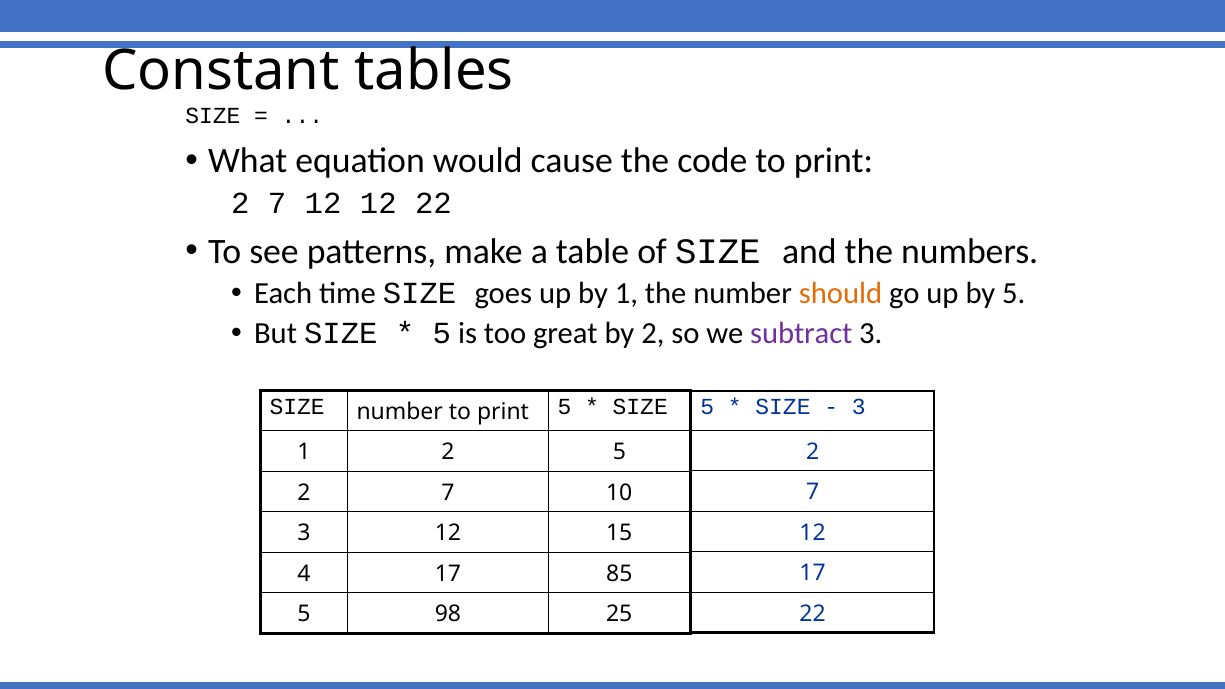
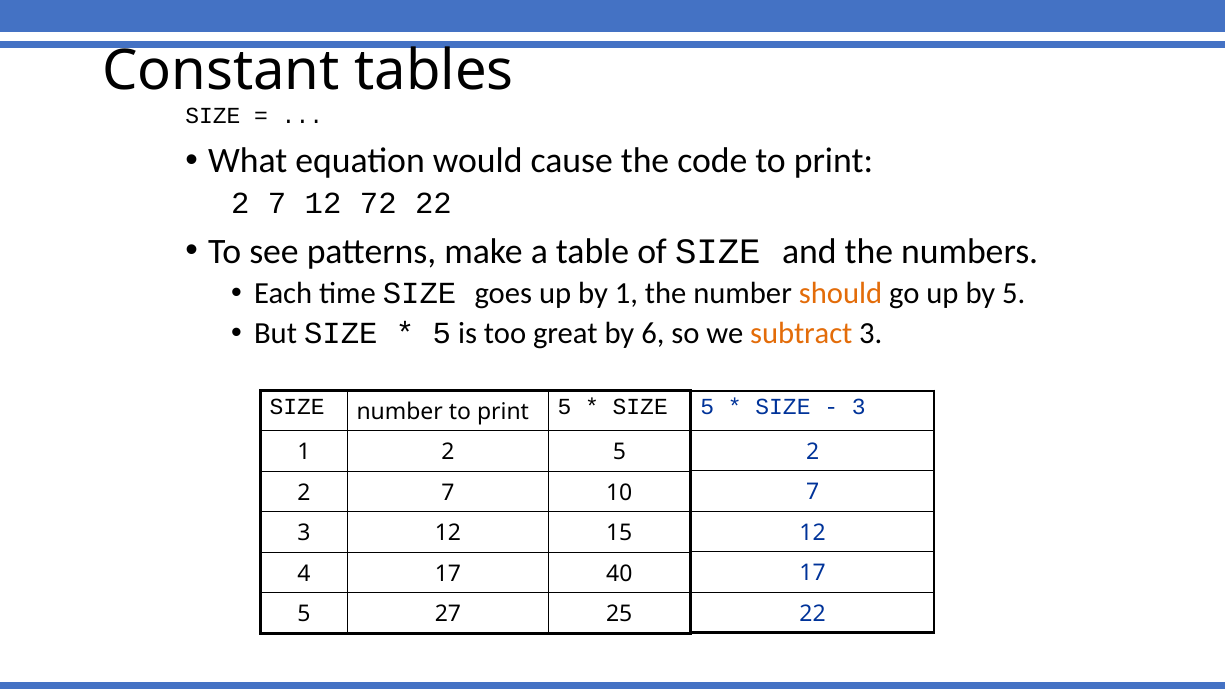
12 12: 12 -> 72
by 2: 2 -> 6
subtract colour: purple -> orange
85: 85 -> 40
98: 98 -> 27
